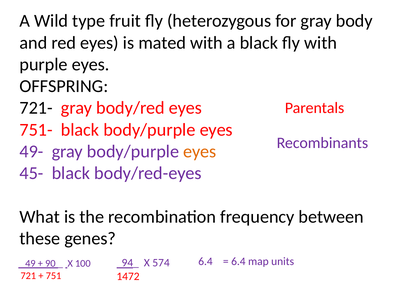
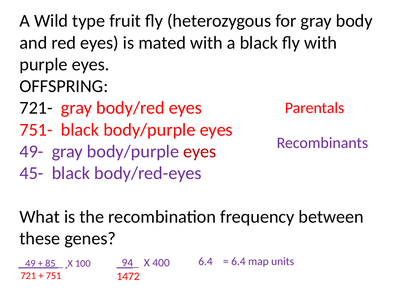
eyes at (200, 152) colour: orange -> red
574: 574 -> 400
90: 90 -> 85
